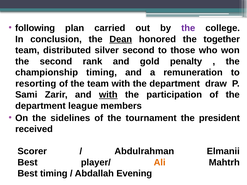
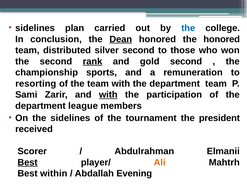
following at (35, 28): following -> sidelines
the at (188, 28) colour: purple -> blue
the together: together -> honored
rank underline: none -> present
gold penalty: penalty -> second
championship timing: timing -> sports
department draw: draw -> team
Best at (28, 163) underline: none -> present
Best timing: timing -> within
